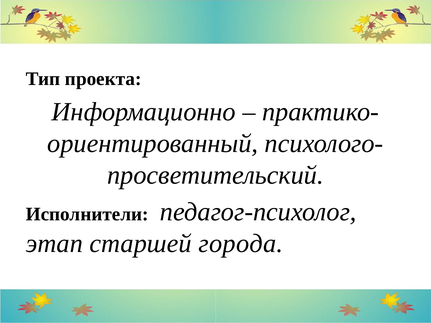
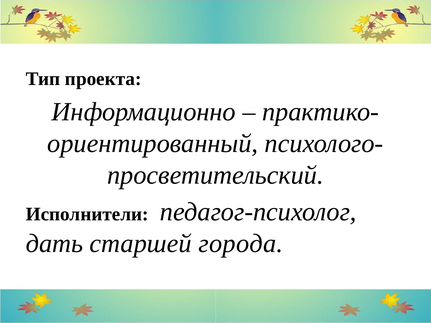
этап: этап -> дать
